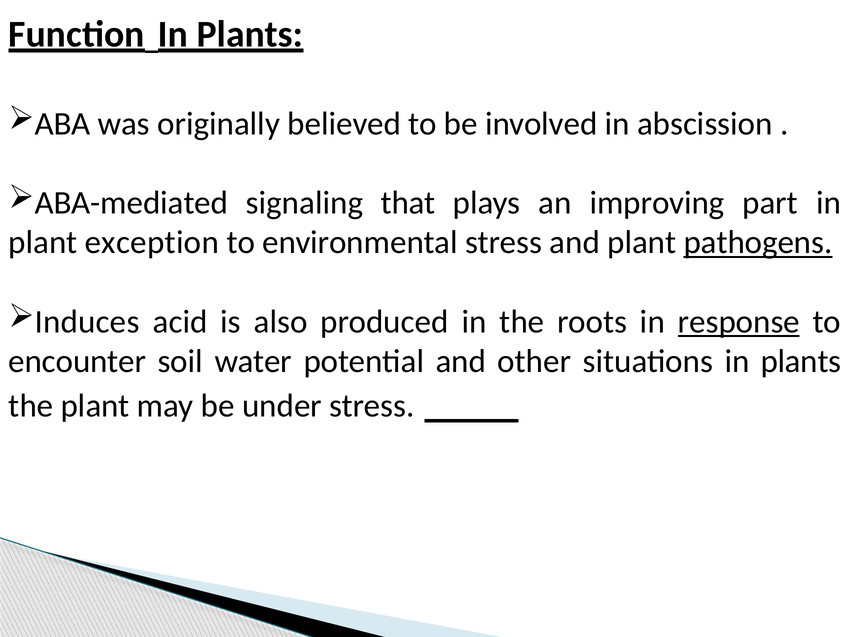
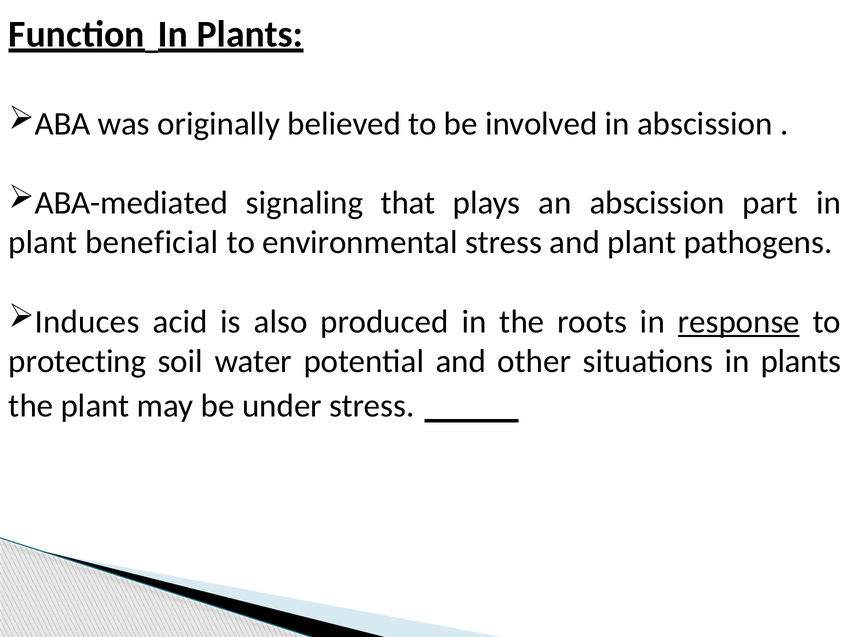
an improving: improving -> abscission
exception: exception -> beneficial
pathogens underline: present -> none
encounter: encounter -> protecting
